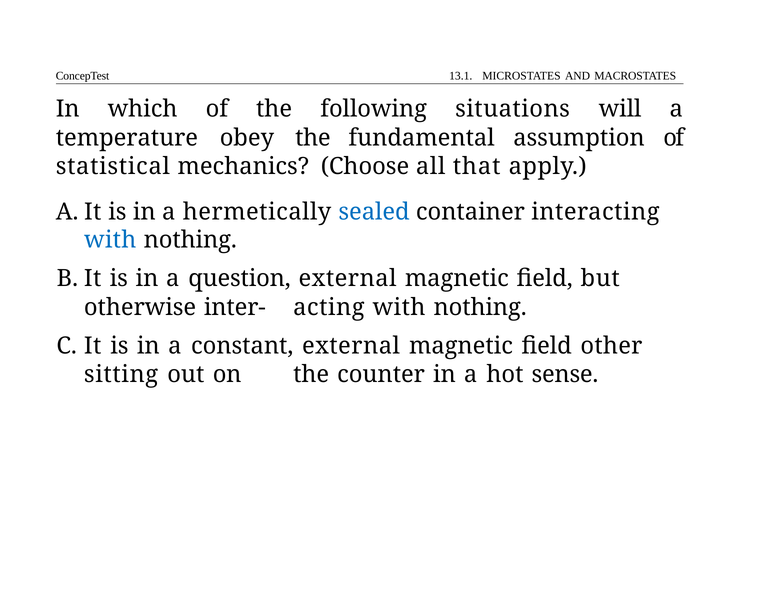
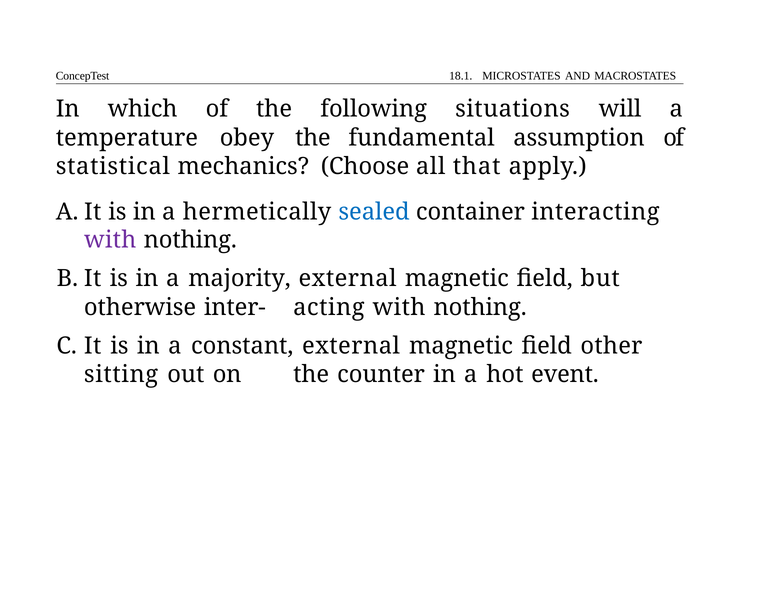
13.1: 13.1 -> 18.1
with at (110, 240) colour: blue -> purple
question: question -> majority
sense: sense -> event
